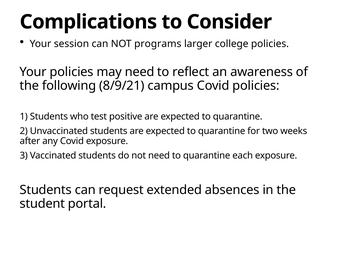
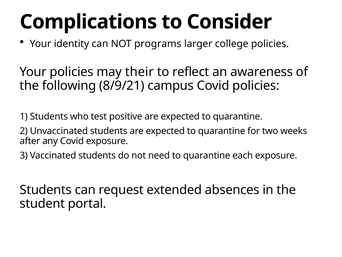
session: session -> identity
may need: need -> their
